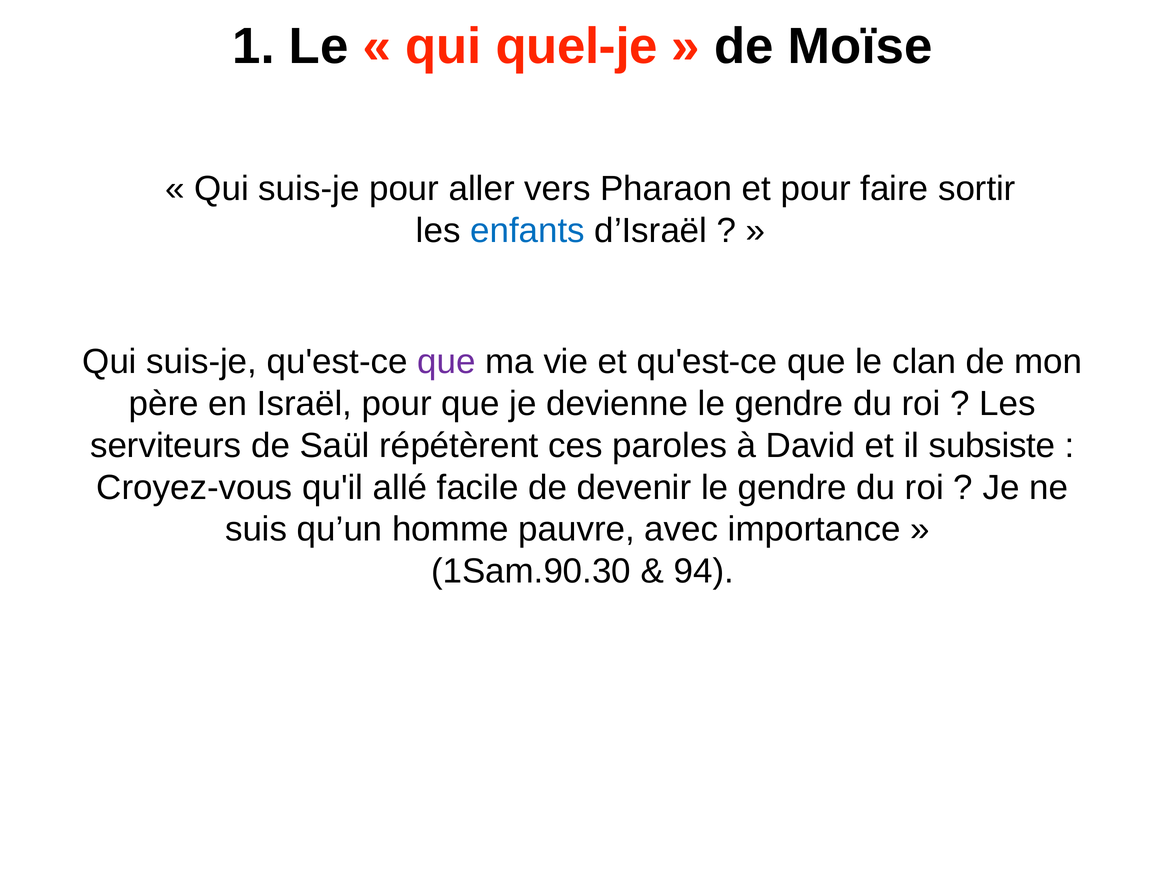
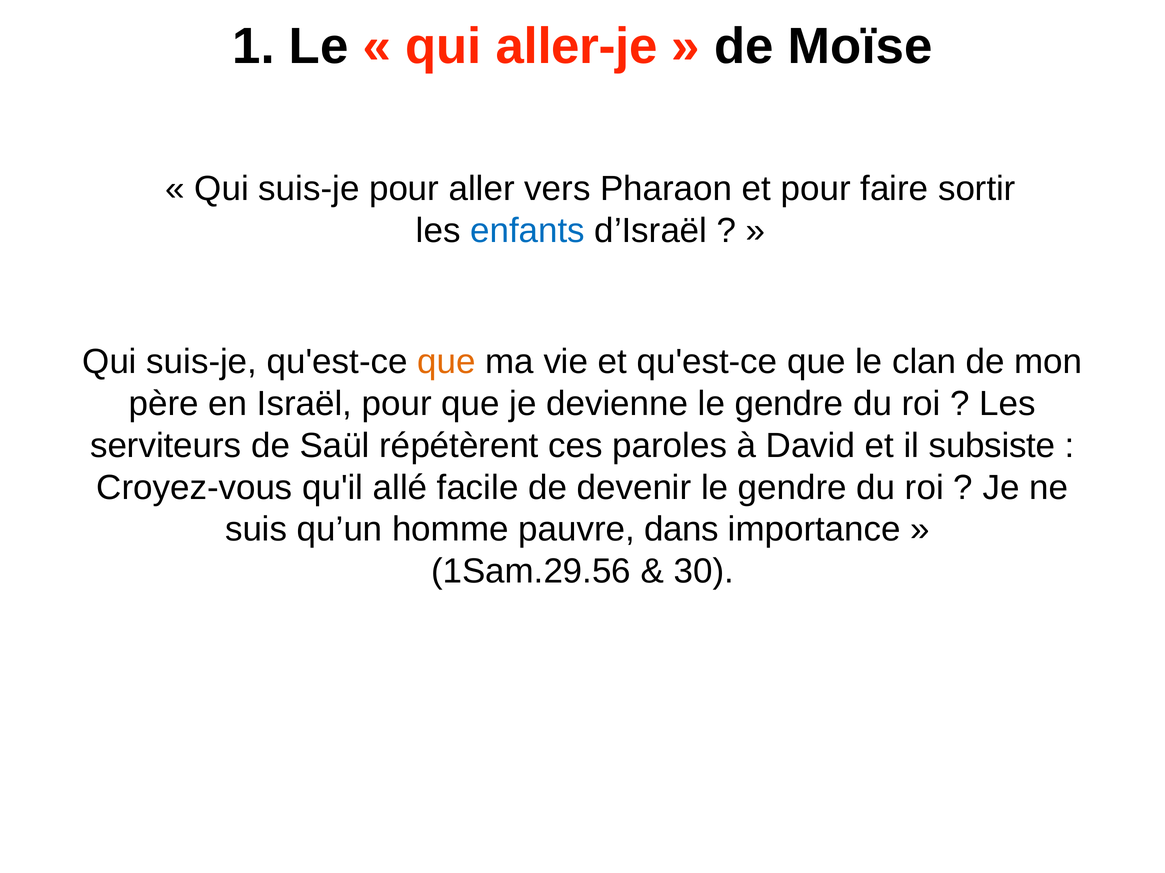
quel-je: quel-je -> aller-je
que at (446, 362) colour: purple -> orange
avec: avec -> dans
1Sam.90.30: 1Sam.90.30 -> 1Sam.29.56
94: 94 -> 30
